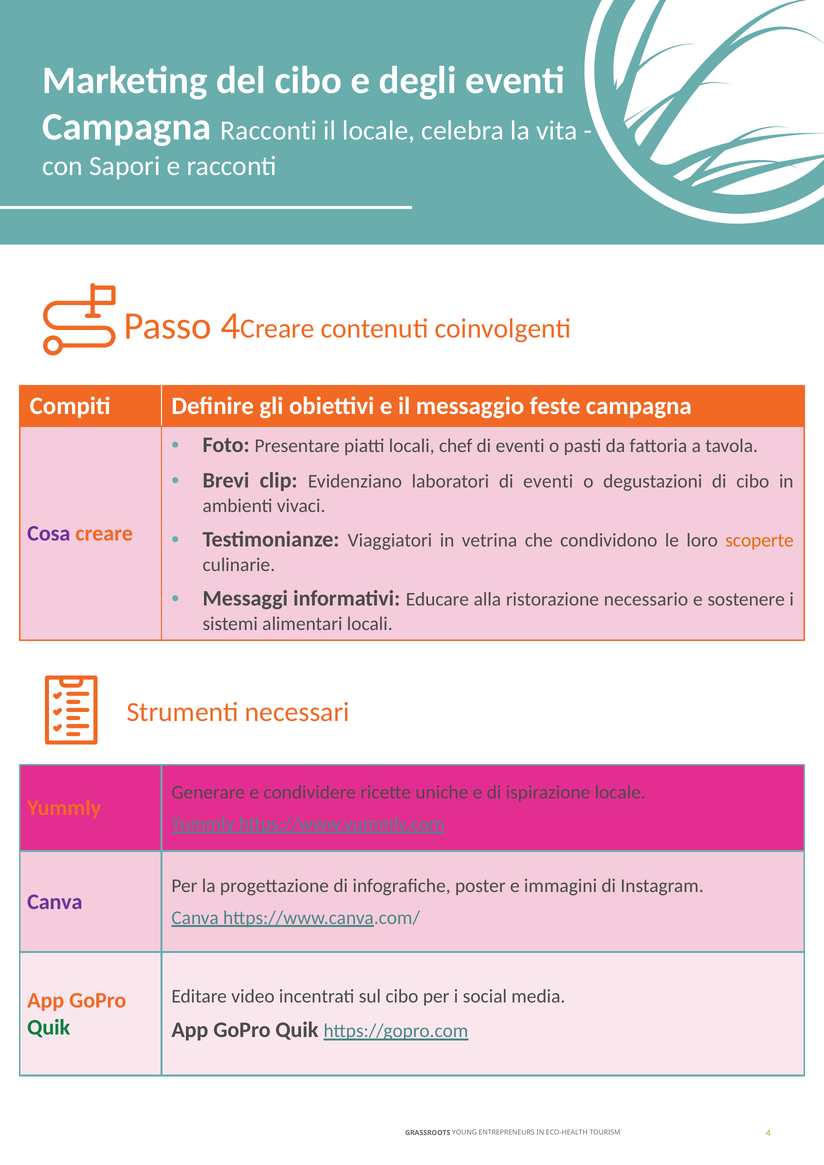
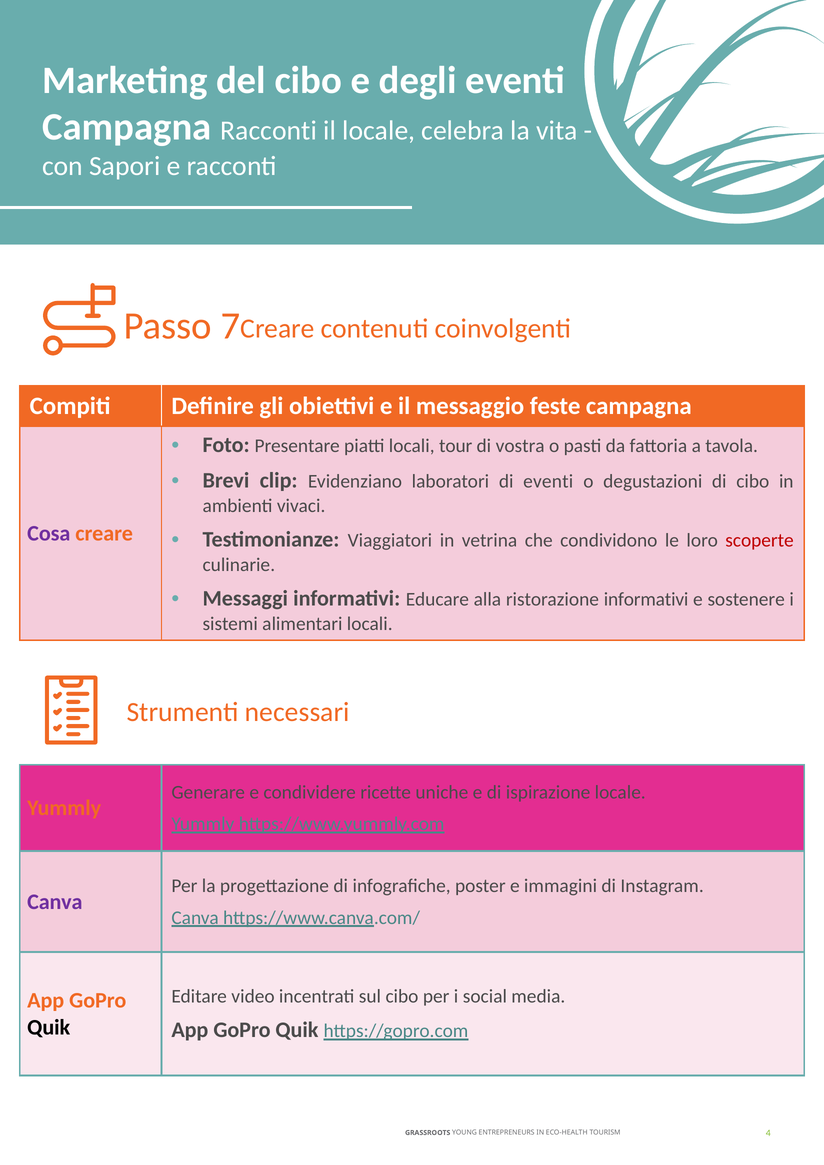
Passo 4: 4 -> 7
chef: chef -> tour
eventi at (520, 446): eventi -> vostra
scoperte colour: orange -> red
ristorazione necessario: necessario -> informativi
Quik at (49, 1028) colour: green -> black
